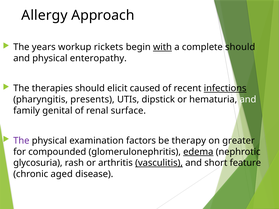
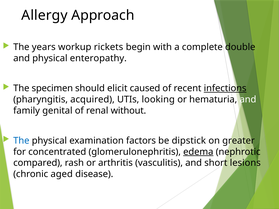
with underline: present -> none
complete should: should -> double
therapies: therapies -> specimen
presents: presents -> acquired
dipstick: dipstick -> looking
surface: surface -> without
The at (21, 141) colour: purple -> blue
therapy: therapy -> dipstick
compounded: compounded -> concentrated
glycosuria: glycosuria -> compared
vasculitis underline: present -> none
feature: feature -> lesions
